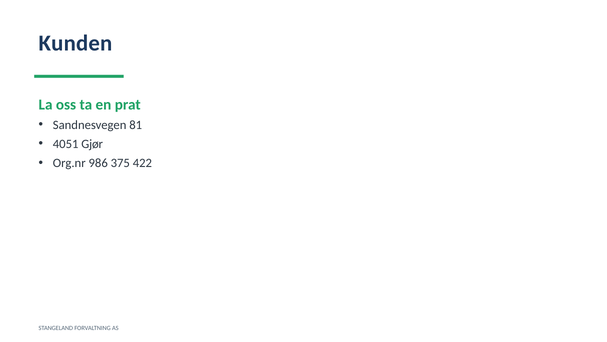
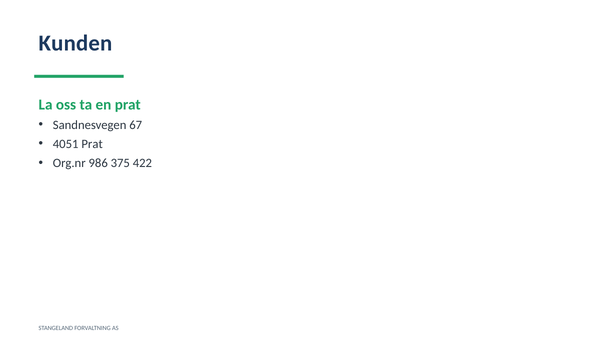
81: 81 -> 67
4051 Gjør: Gjør -> Prat
